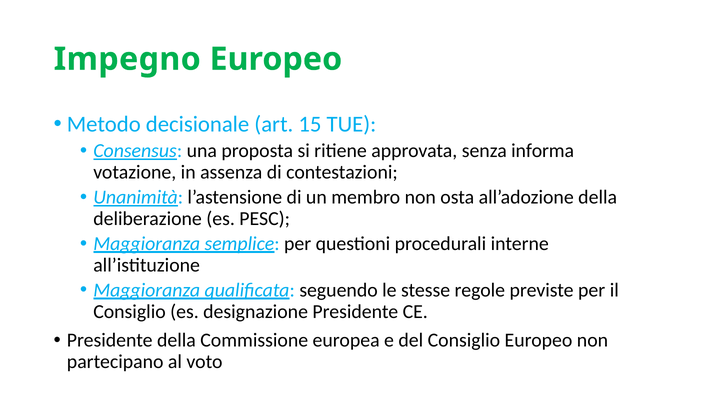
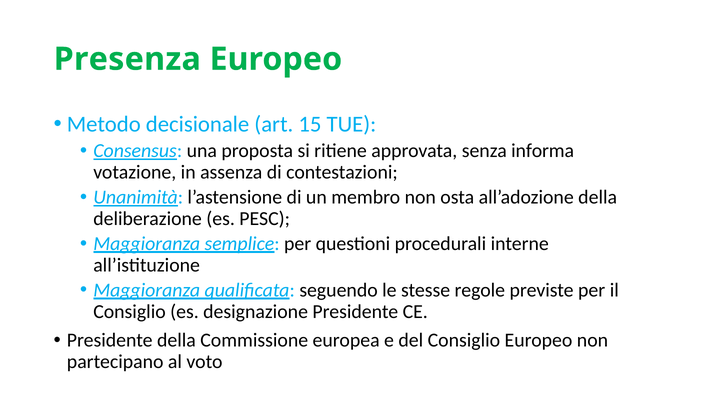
Impegno: Impegno -> Presenza
